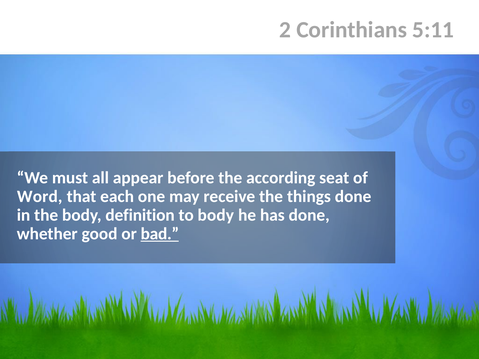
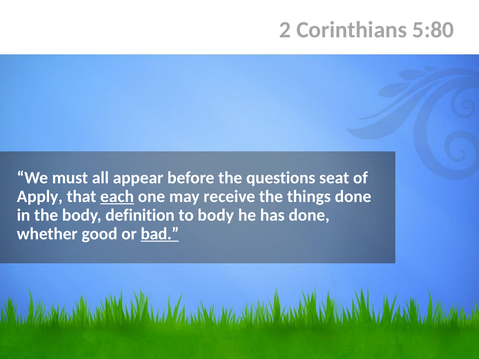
5:11: 5:11 -> 5:80
according: according -> questions
Word: Word -> Apply
each underline: none -> present
